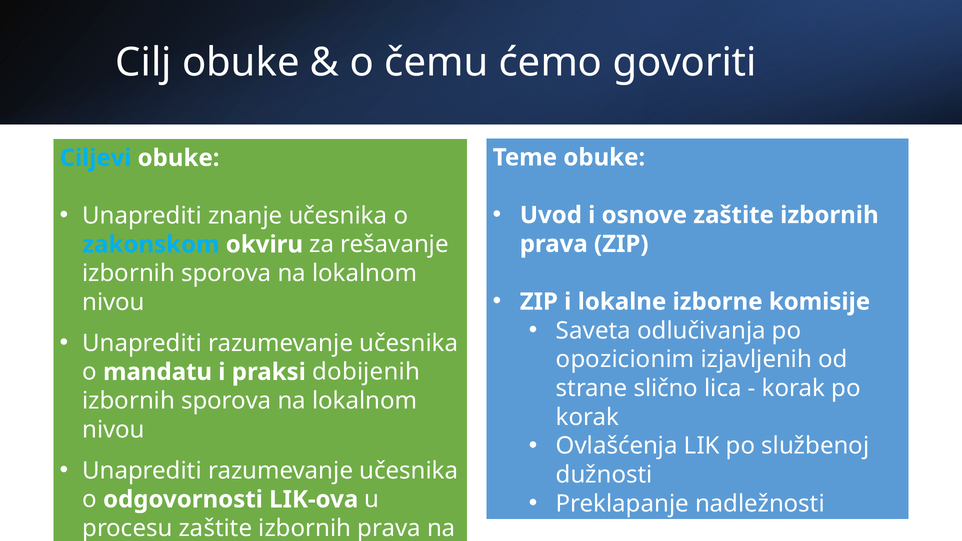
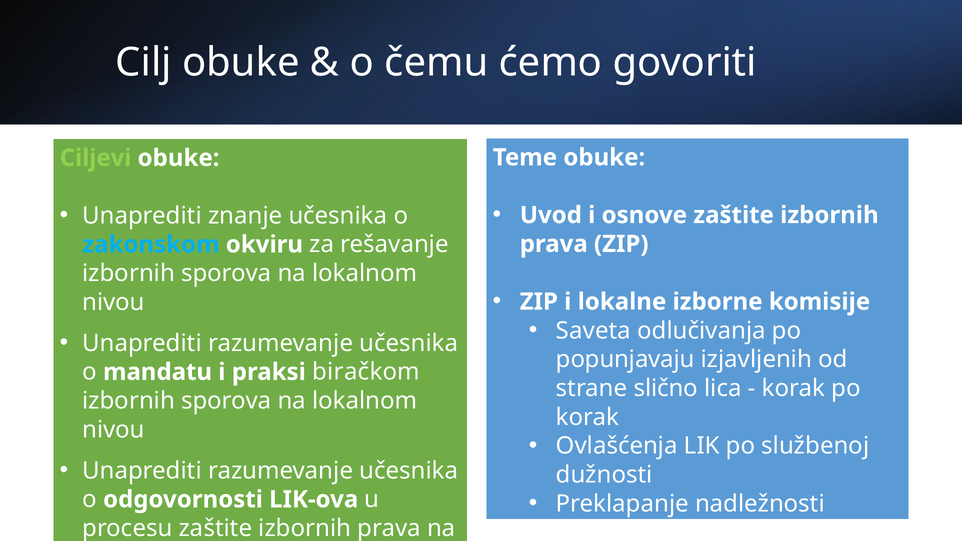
Ciljevi colour: light blue -> light green
opozicionim: opozicionim -> popunjavaju
dobijenih: dobijenih -> biračkom
